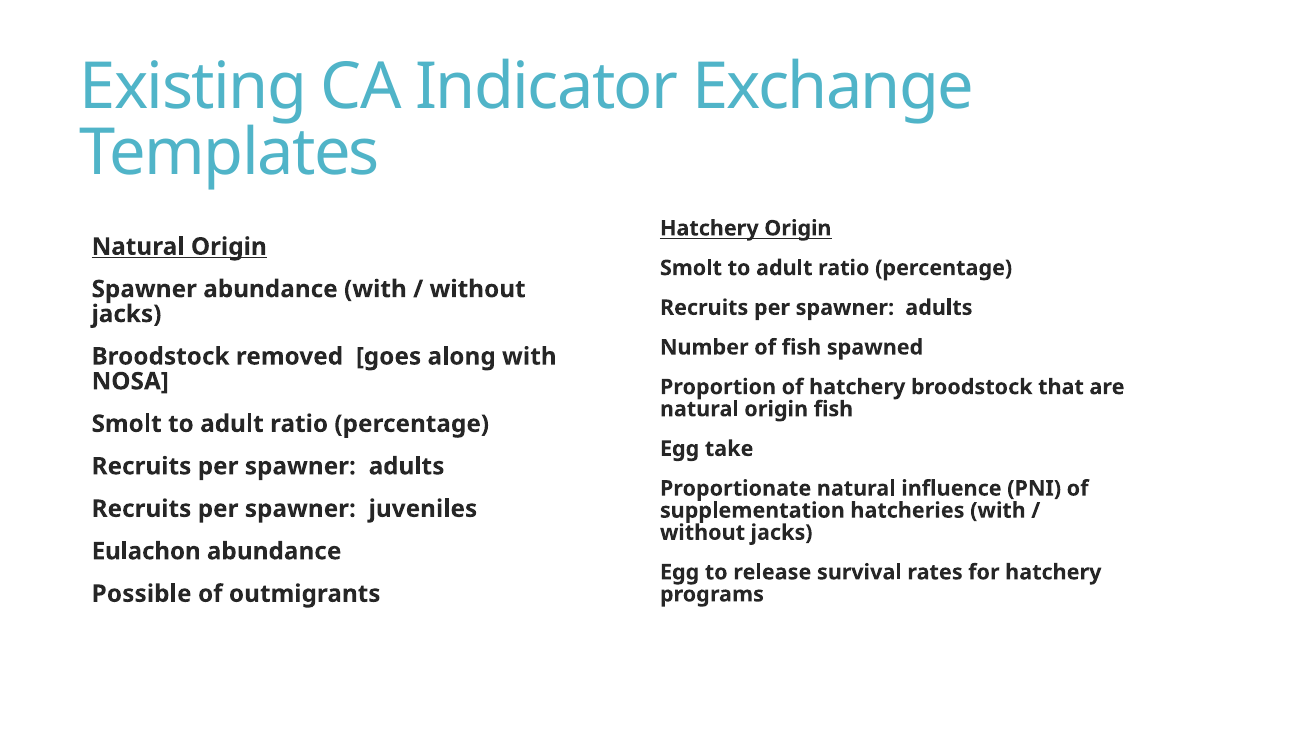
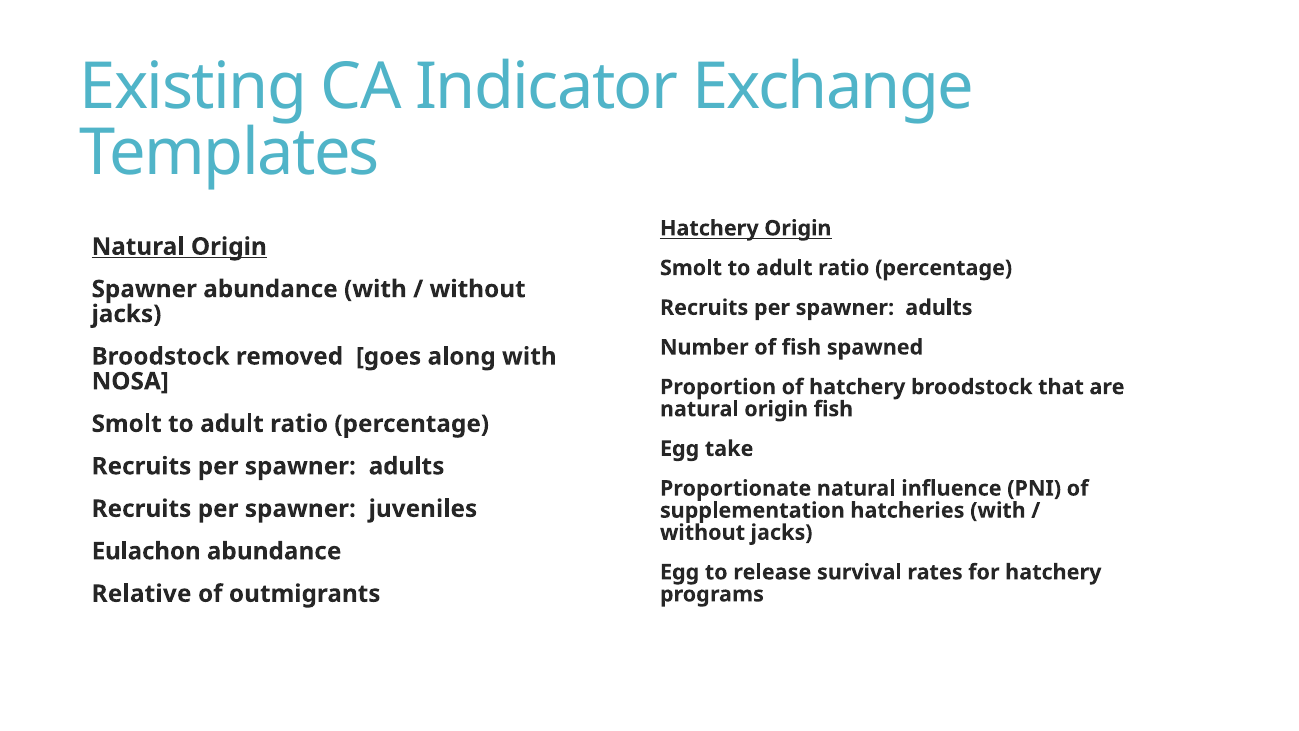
Possible: Possible -> Relative
